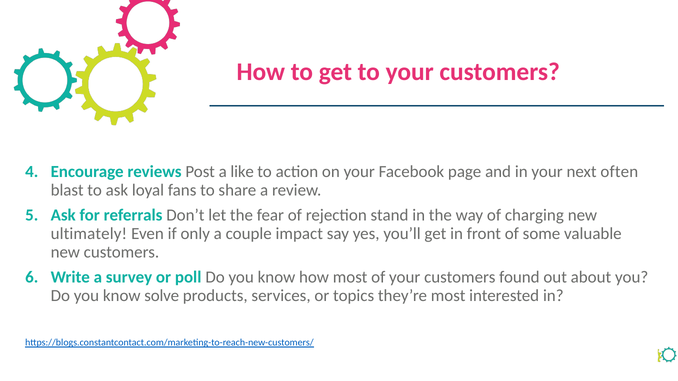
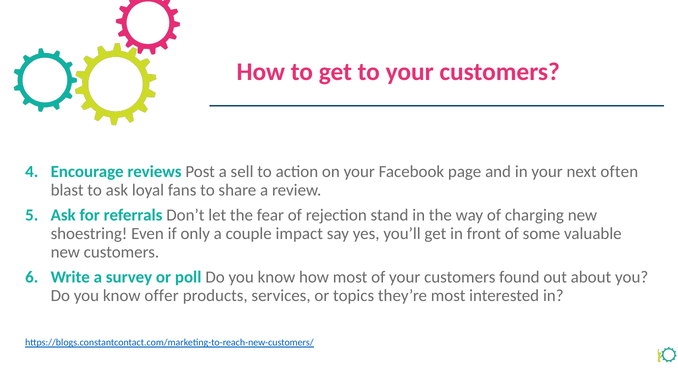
like: like -> sell
ultimately: ultimately -> shoestring
solve: solve -> offer
